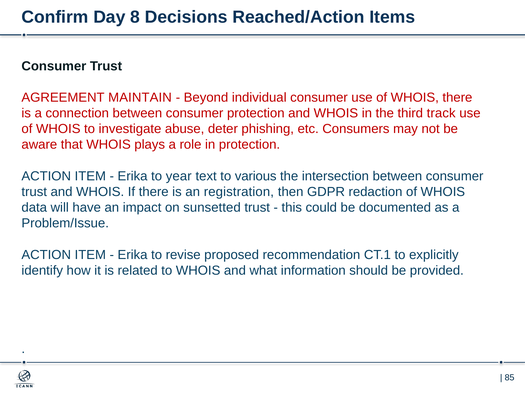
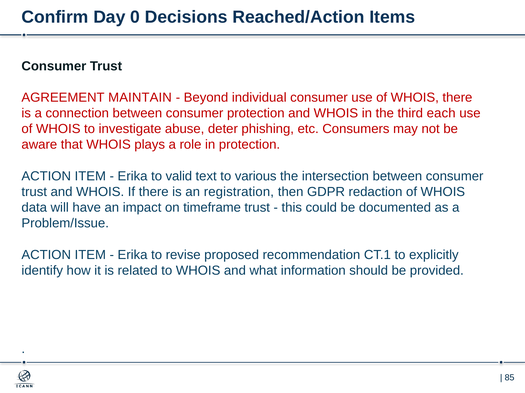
8: 8 -> 0
track: track -> each
year: year -> valid
sunsetted: sunsetted -> timeframe
